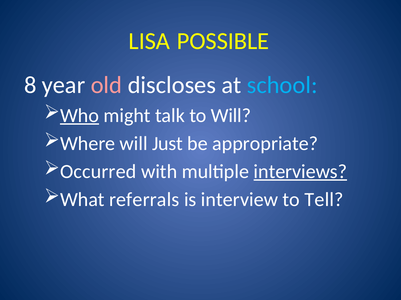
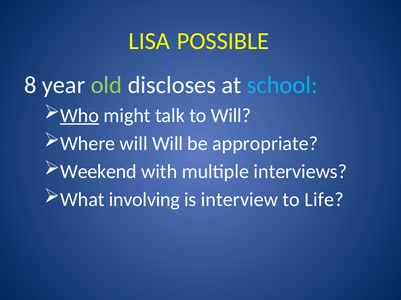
old colour: pink -> light green
will Just: Just -> Will
Occurred: Occurred -> Weekend
interviews underline: present -> none
referrals: referrals -> involving
Tell: Tell -> Life
